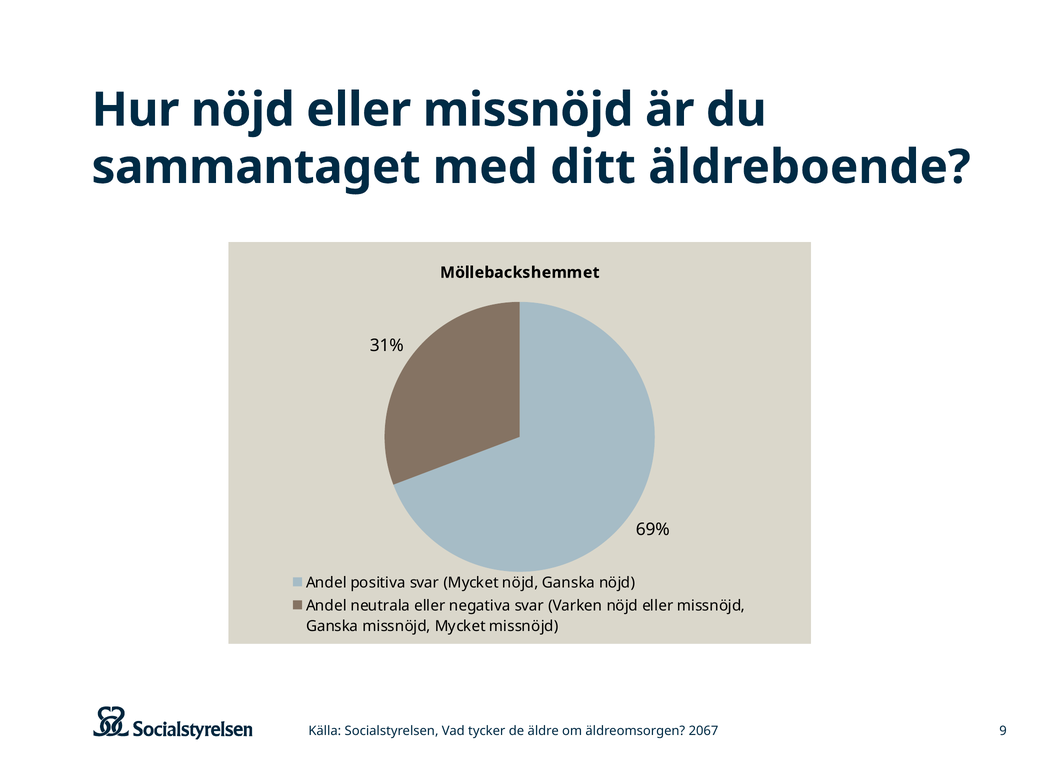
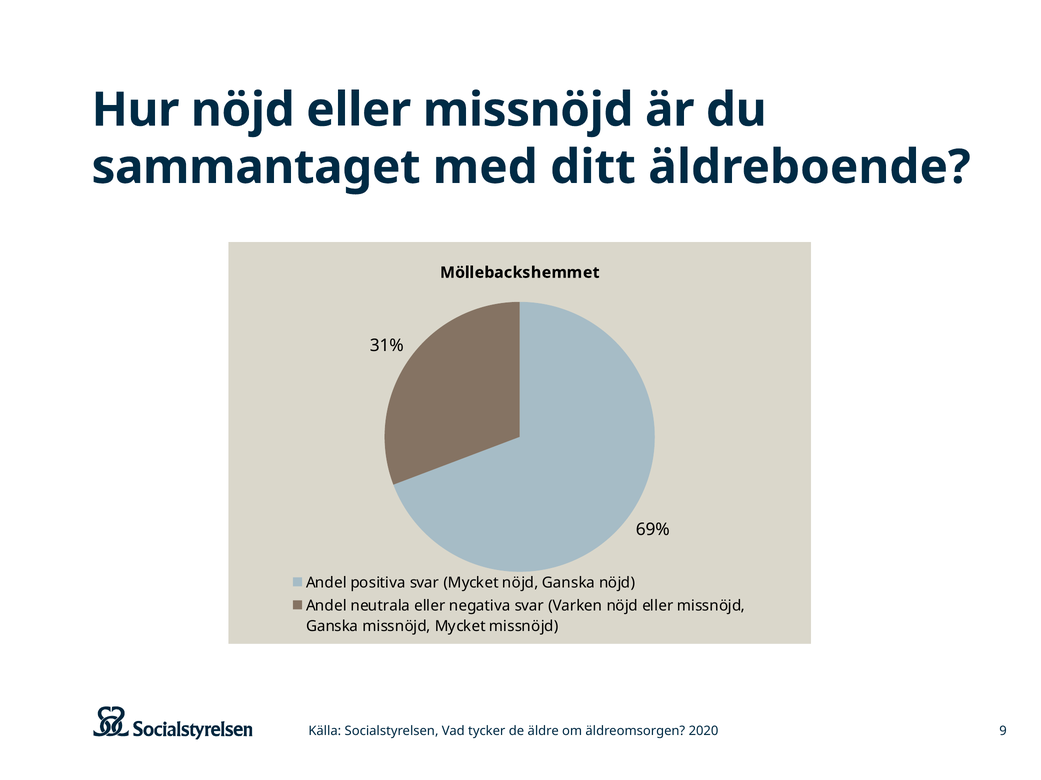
2067: 2067 -> 2020
